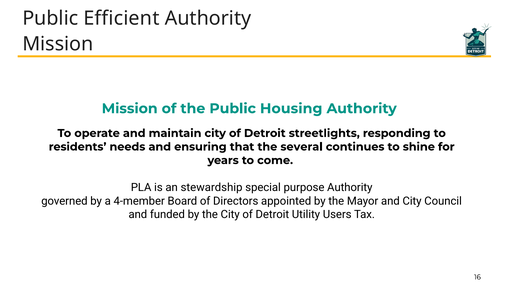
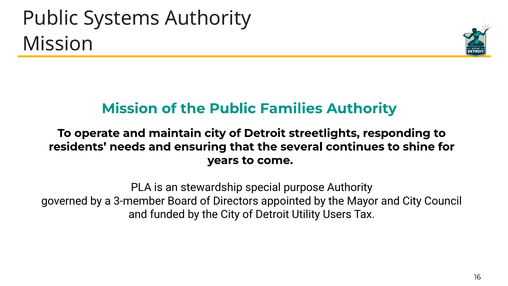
Efficient: Efficient -> Systems
Housing: Housing -> Families
4-member: 4-member -> 3-member
